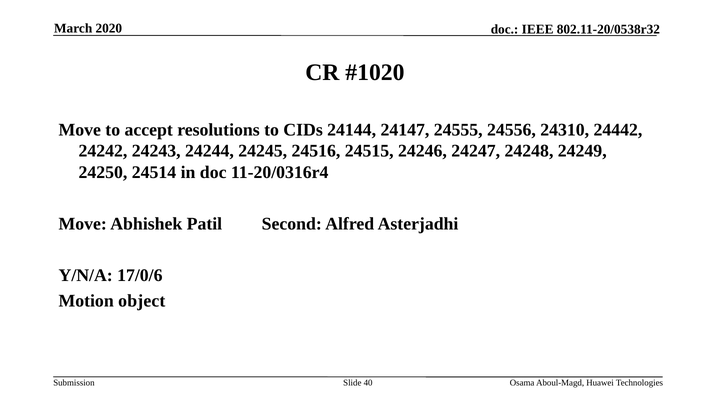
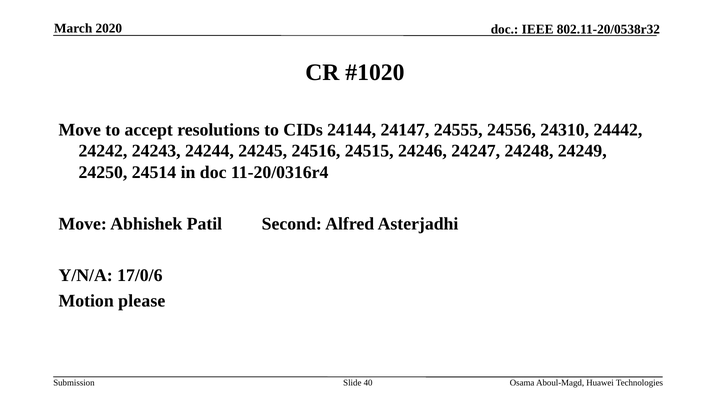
object: object -> please
